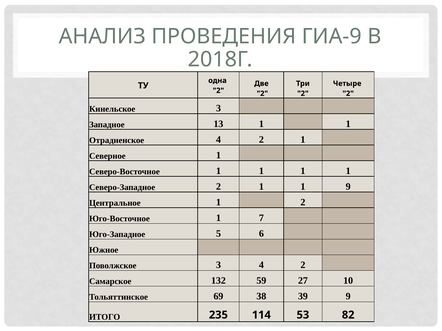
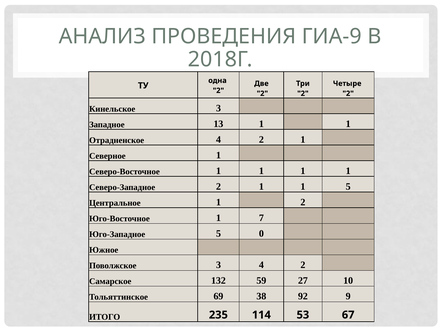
1 9: 9 -> 5
6: 6 -> 0
39: 39 -> 92
82: 82 -> 67
